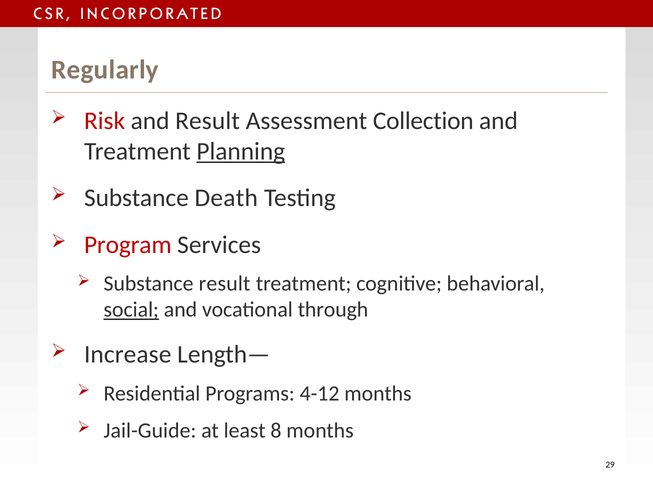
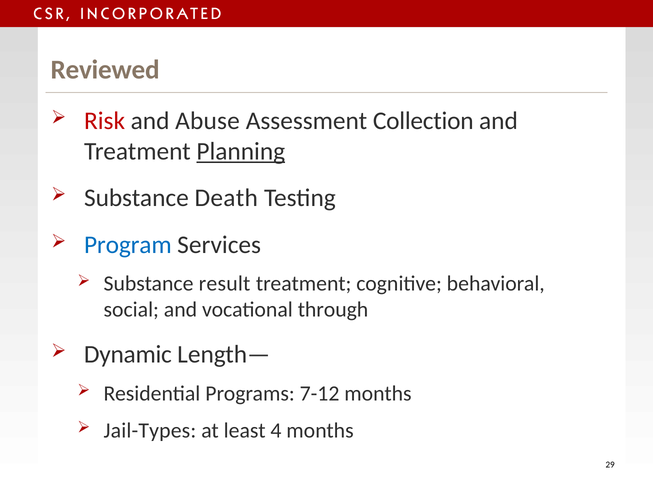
Regularly: Regularly -> Reviewed
and Result: Result -> Abuse
Program colour: red -> blue
social underline: present -> none
Increase: Increase -> Dynamic
4-12: 4-12 -> 7-12
Jail-Guide: Jail-Guide -> Jail-Types
8: 8 -> 4
